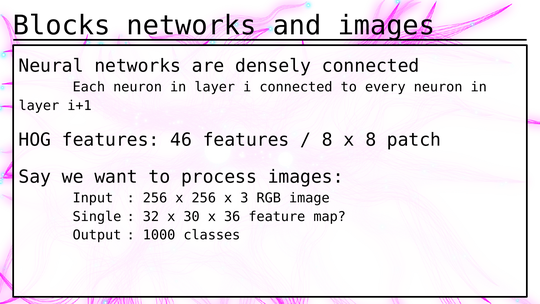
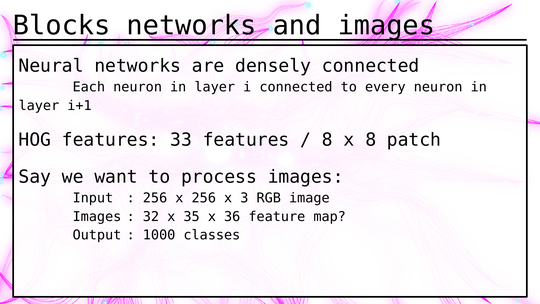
46: 46 -> 33
Single at (97, 216): Single -> Images
30: 30 -> 35
